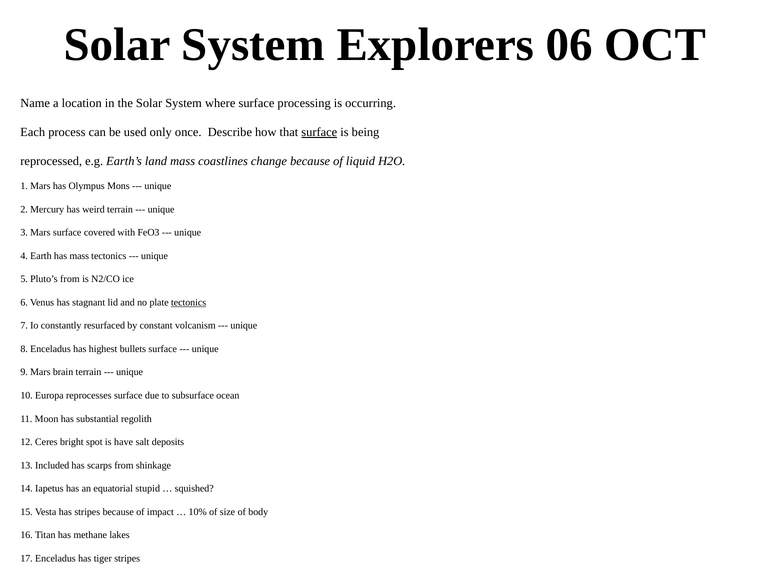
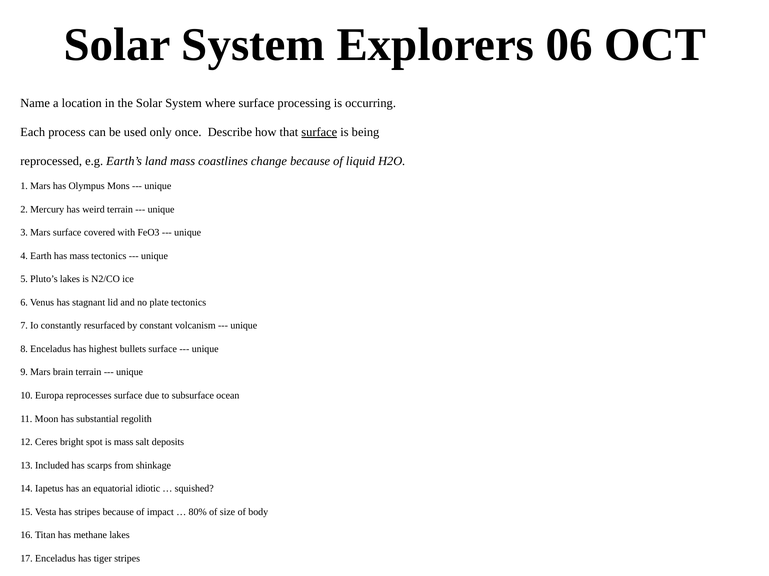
Pluto’s from: from -> lakes
tectonics at (189, 303) underline: present -> none
is have: have -> mass
equatorial stupid: stupid -> idiotic
10%: 10% -> 80%
